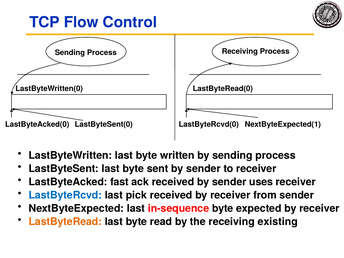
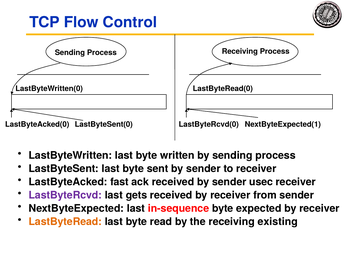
uses: uses -> usec
LastByteRcvd colour: blue -> purple
pick: pick -> gets
